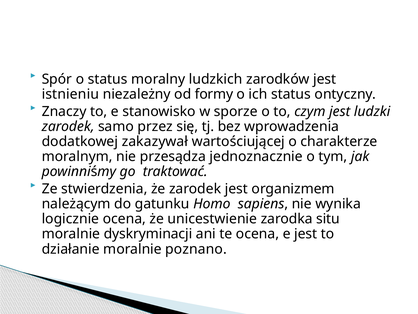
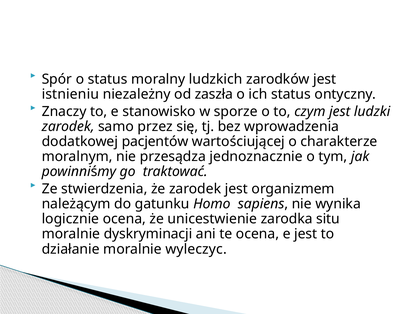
formy: formy -> zaszła
zakazywał: zakazywał -> pacjentów
poznano: poznano -> wyleczyc
